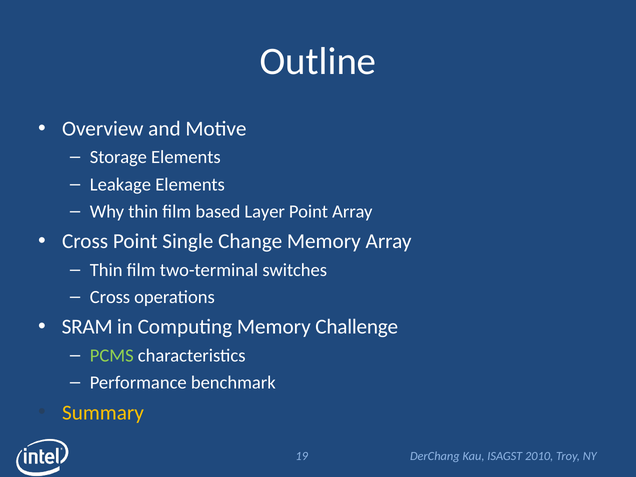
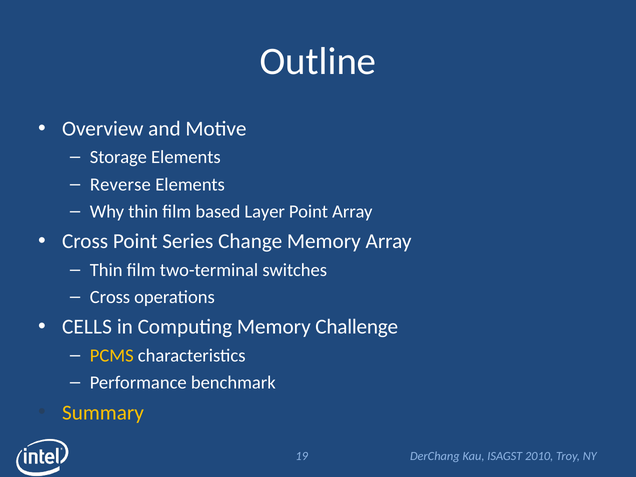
Leakage: Leakage -> Reverse
Single: Single -> Series
SRAM: SRAM -> CELLS
PCMS colour: light green -> yellow
